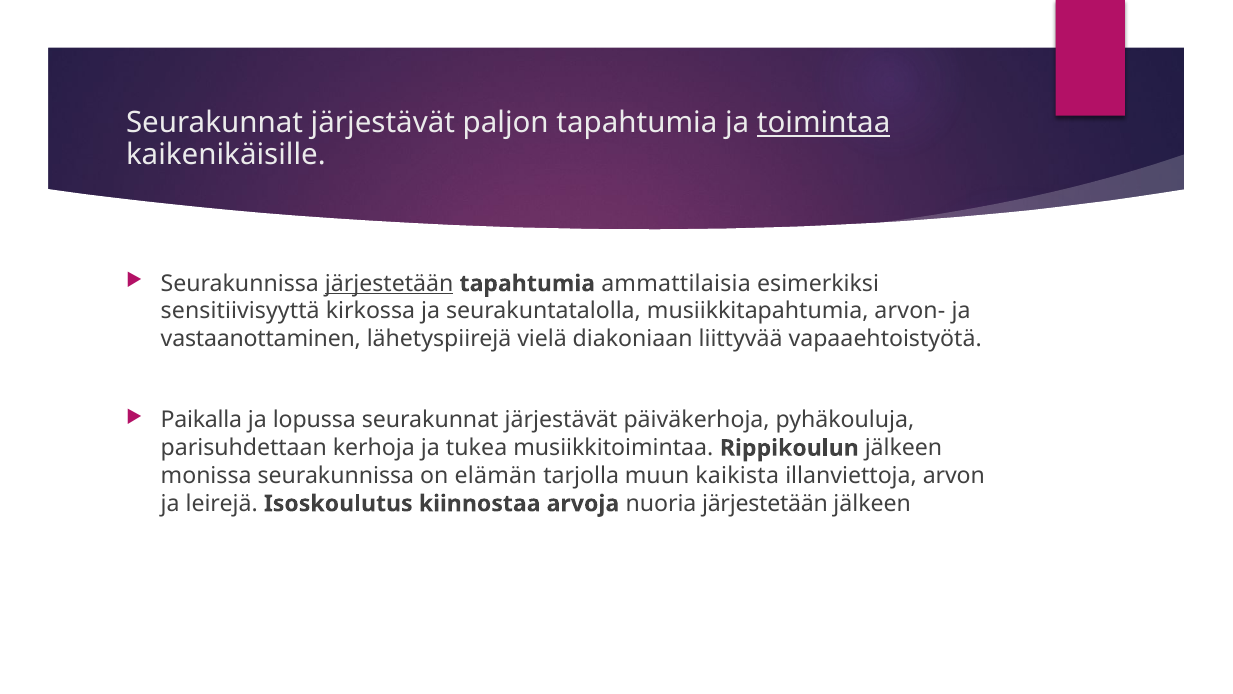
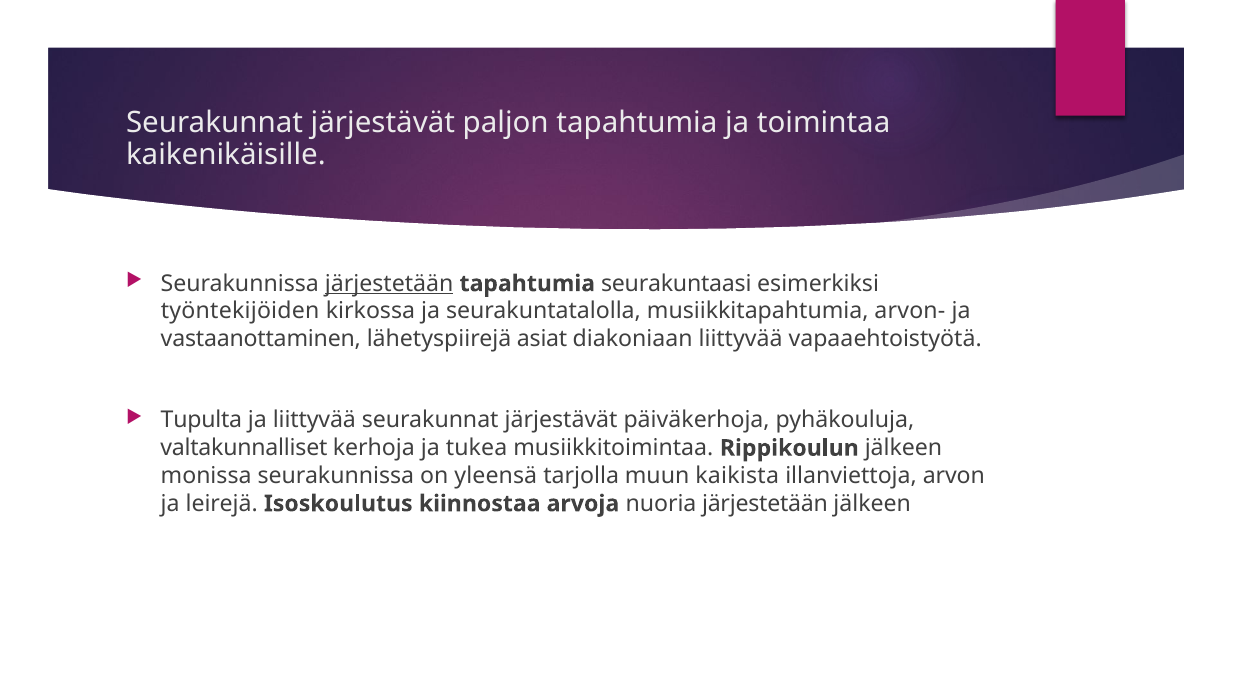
toimintaa underline: present -> none
ammattilaisia: ammattilaisia -> seurakuntaasi
sensitiivisyyttä: sensitiivisyyttä -> työntekijöiden
vielä: vielä -> asiat
Paikalla: Paikalla -> Tupulta
ja lopussa: lopussa -> liittyvää
parisuhdettaan: parisuhdettaan -> valtakunnalliset
elämän: elämän -> yleensä
